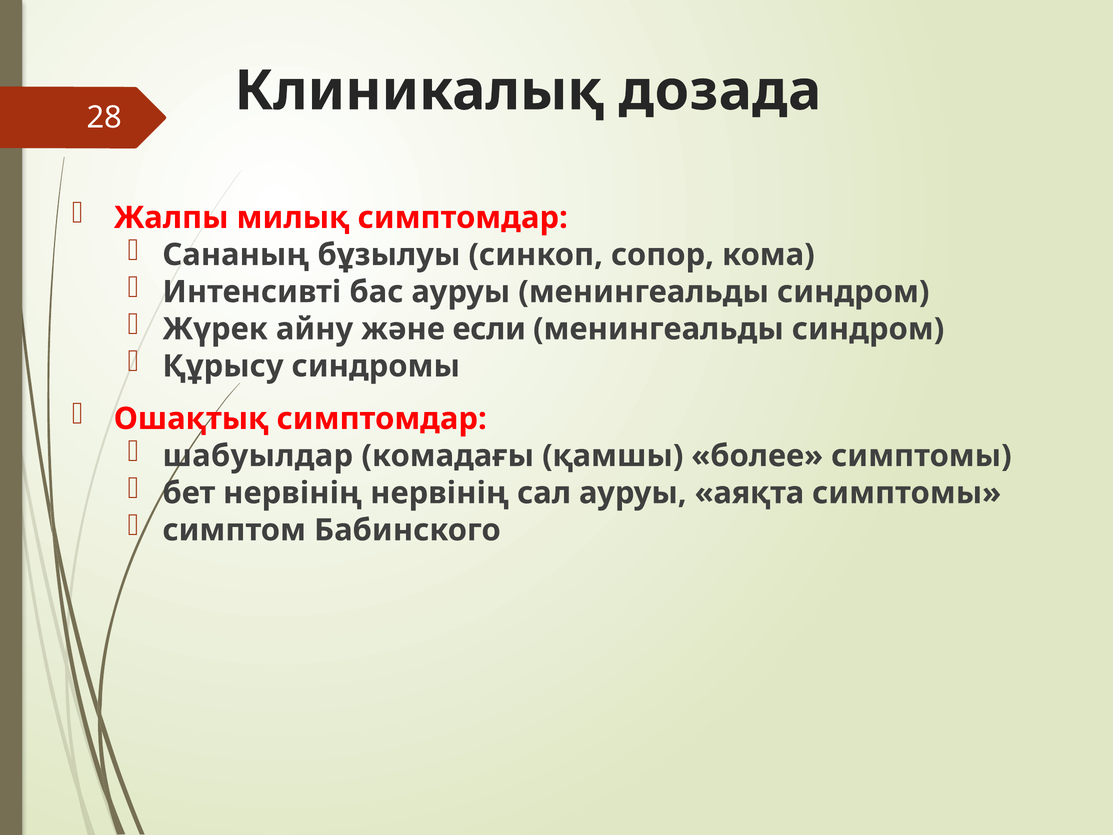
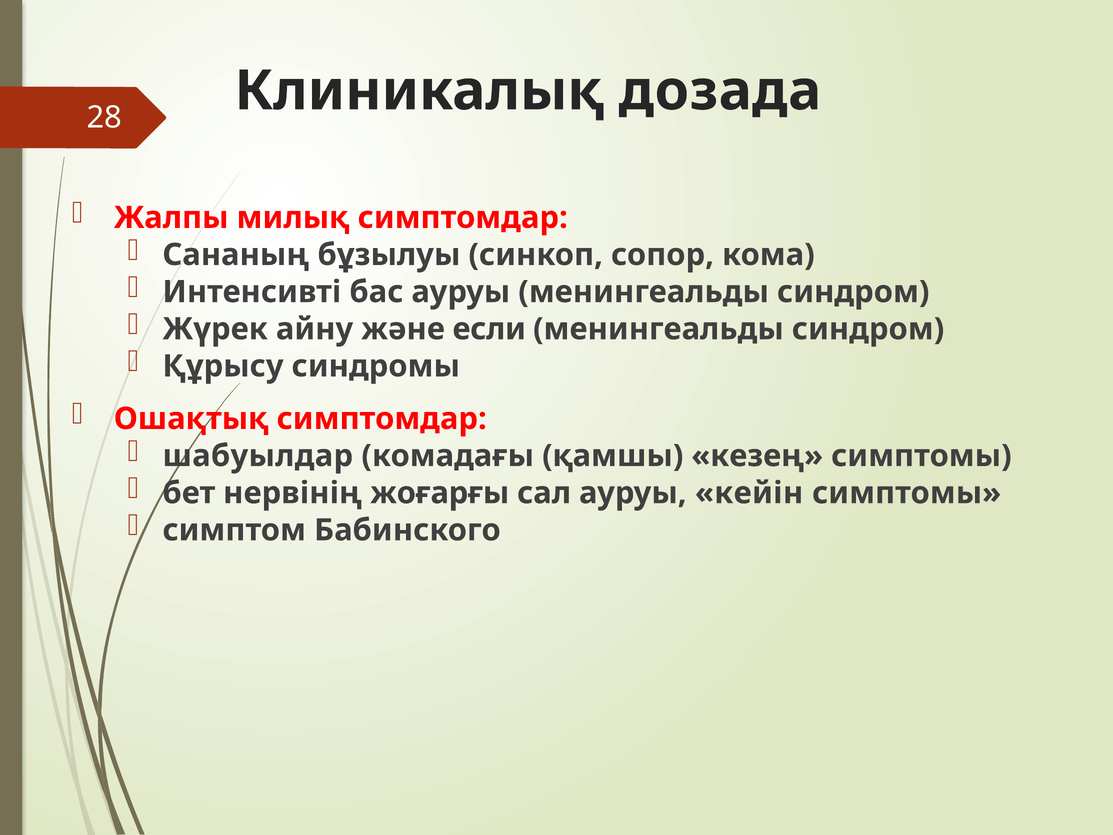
более: более -> кезең
нервінің нервінің: нервінің -> жоғарғы
аяқта: аяқта -> кейін
